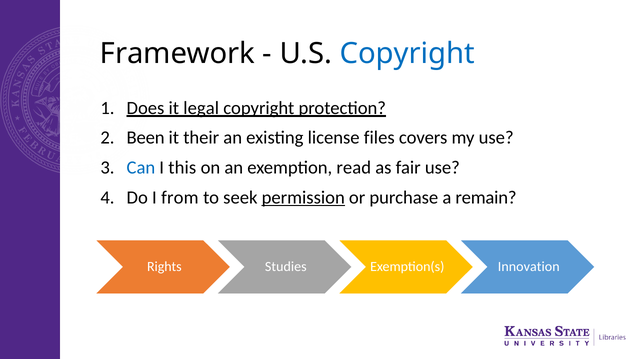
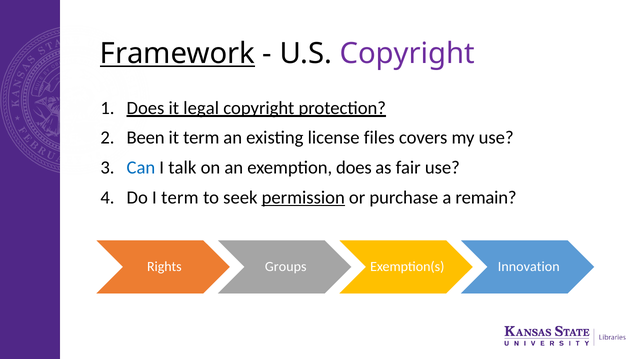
Framework underline: none -> present
Copyright at (407, 54) colour: blue -> purple
it their: their -> term
this: this -> talk
exemption read: read -> does
I from: from -> term
Studies: Studies -> Groups
